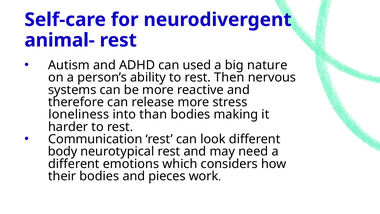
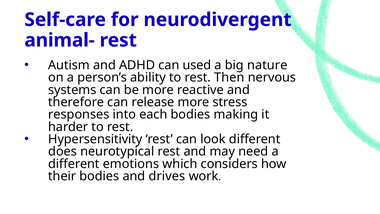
loneliness: loneliness -> responses
than: than -> each
Communication: Communication -> Hypersensitivity
body: body -> does
pieces: pieces -> drives
